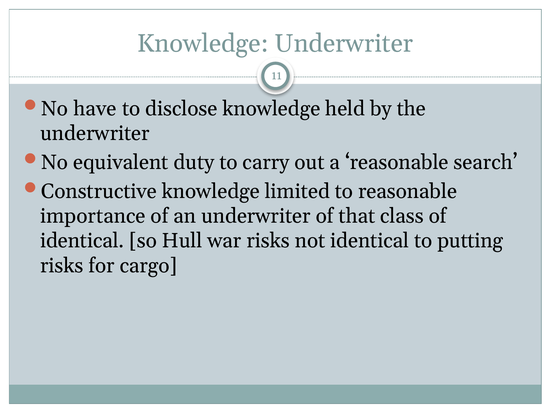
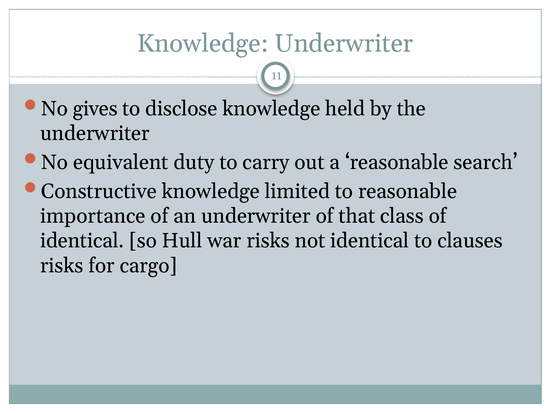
have: have -> gives
putting: putting -> clauses
